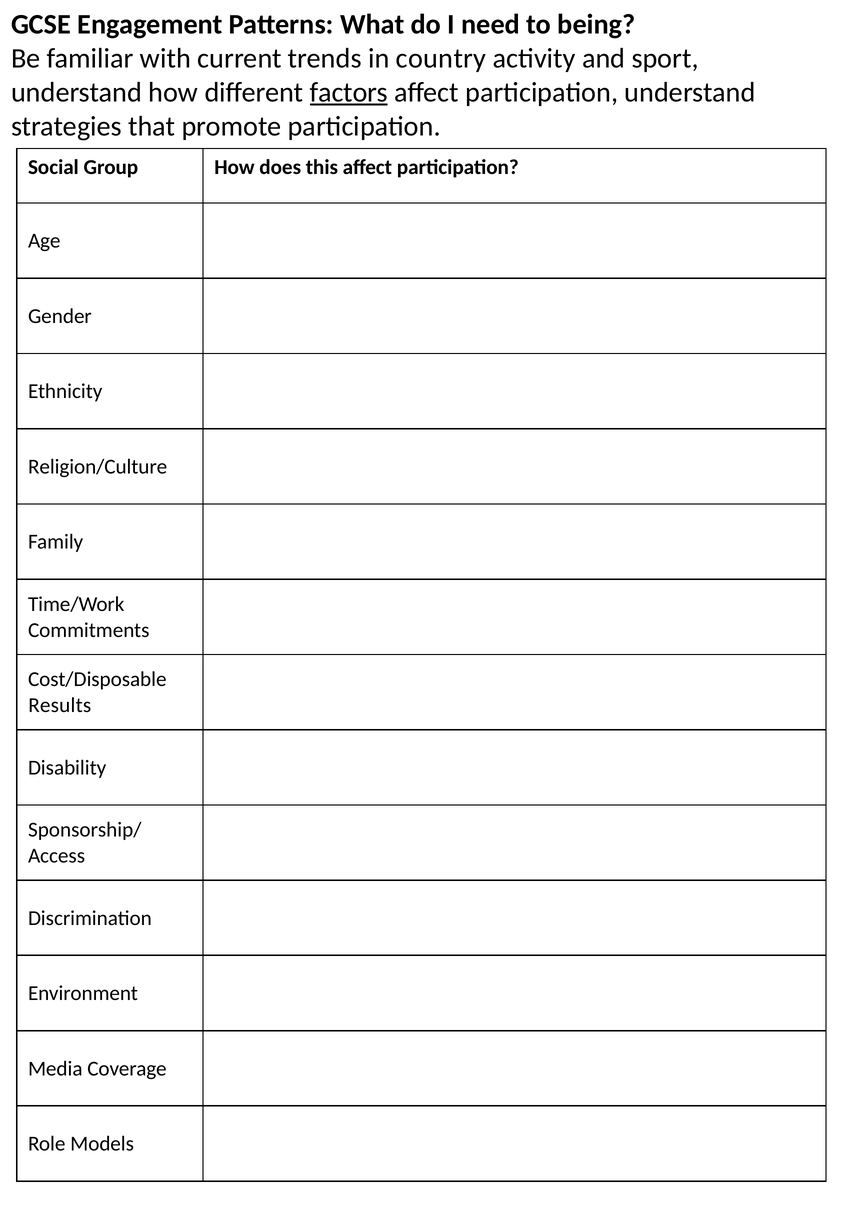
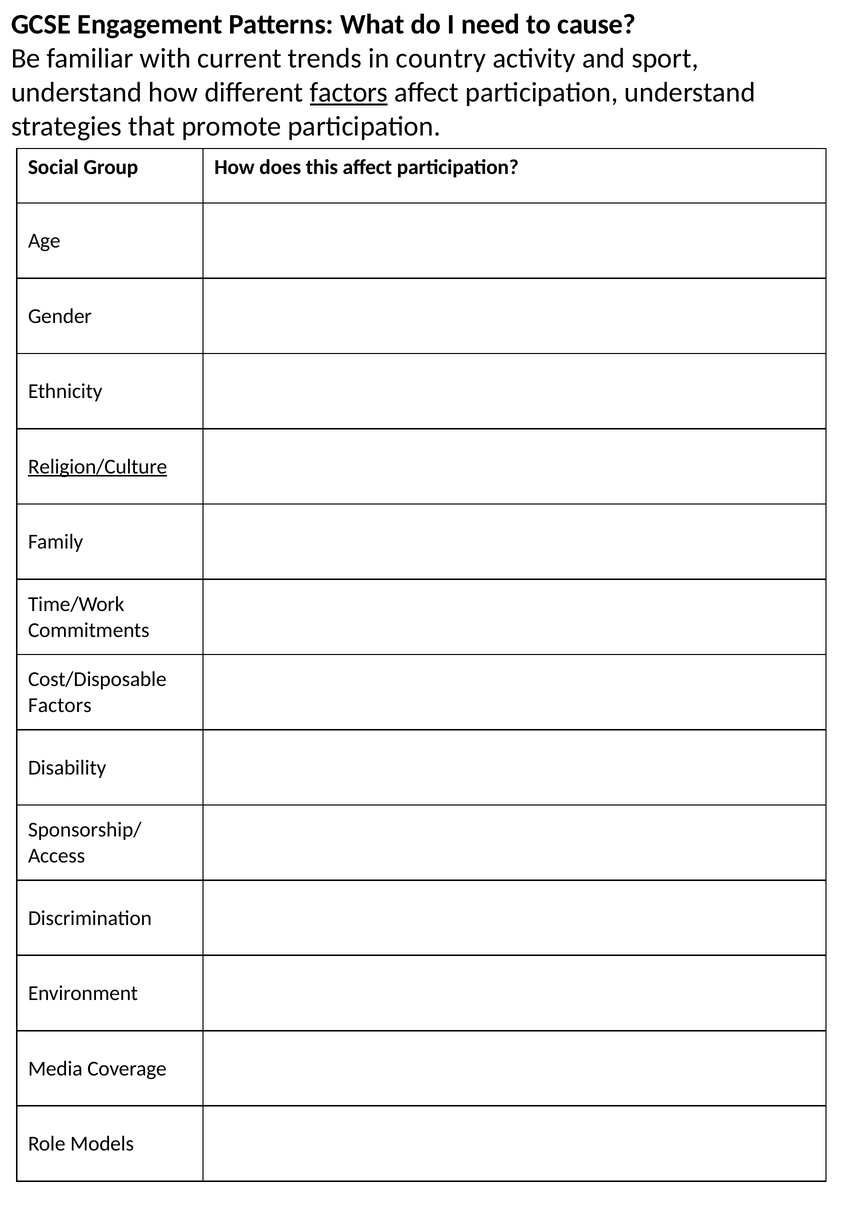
being: being -> cause
Religion/Culture underline: none -> present
Results at (60, 705): Results -> Factors
